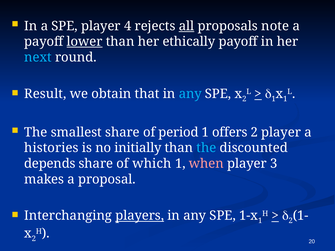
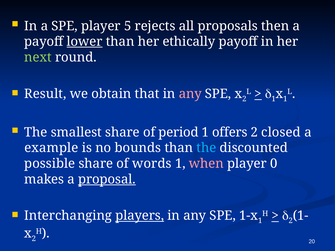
4: 4 -> 5
all underline: present -> none
note: note -> then
next colour: light blue -> light green
any at (190, 94) colour: light blue -> pink
2 player: player -> closed
histories: histories -> example
initially: initially -> bounds
depends: depends -> possible
which: which -> words
3: 3 -> 0
proposal underline: none -> present
